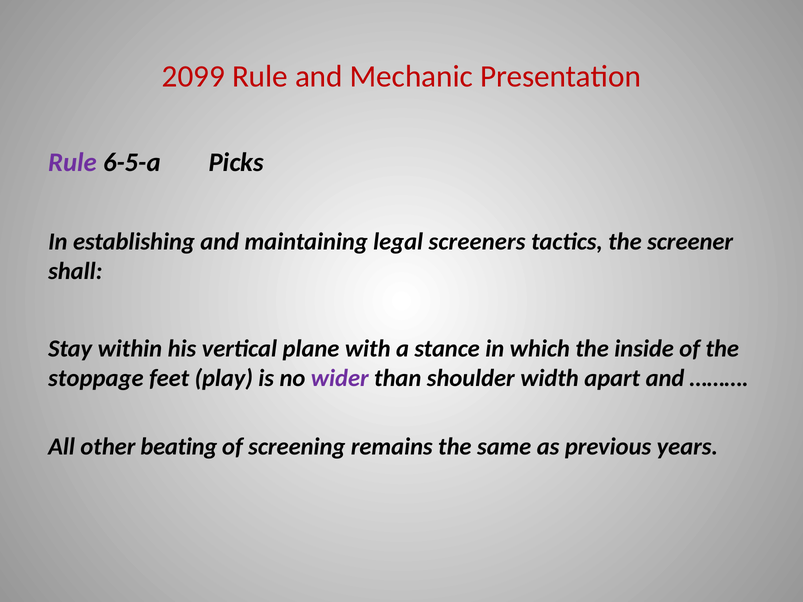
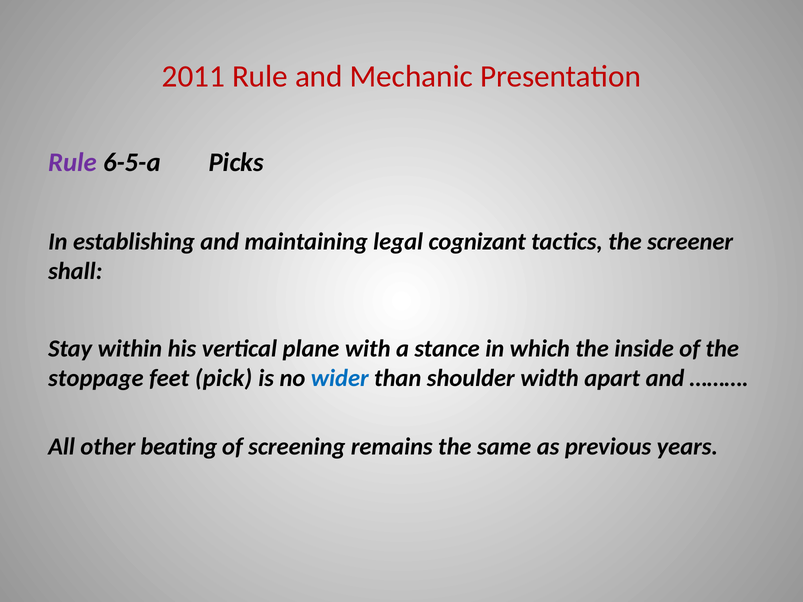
2099: 2099 -> 2011
screeners: screeners -> cognizant
play: play -> pick
wider colour: purple -> blue
